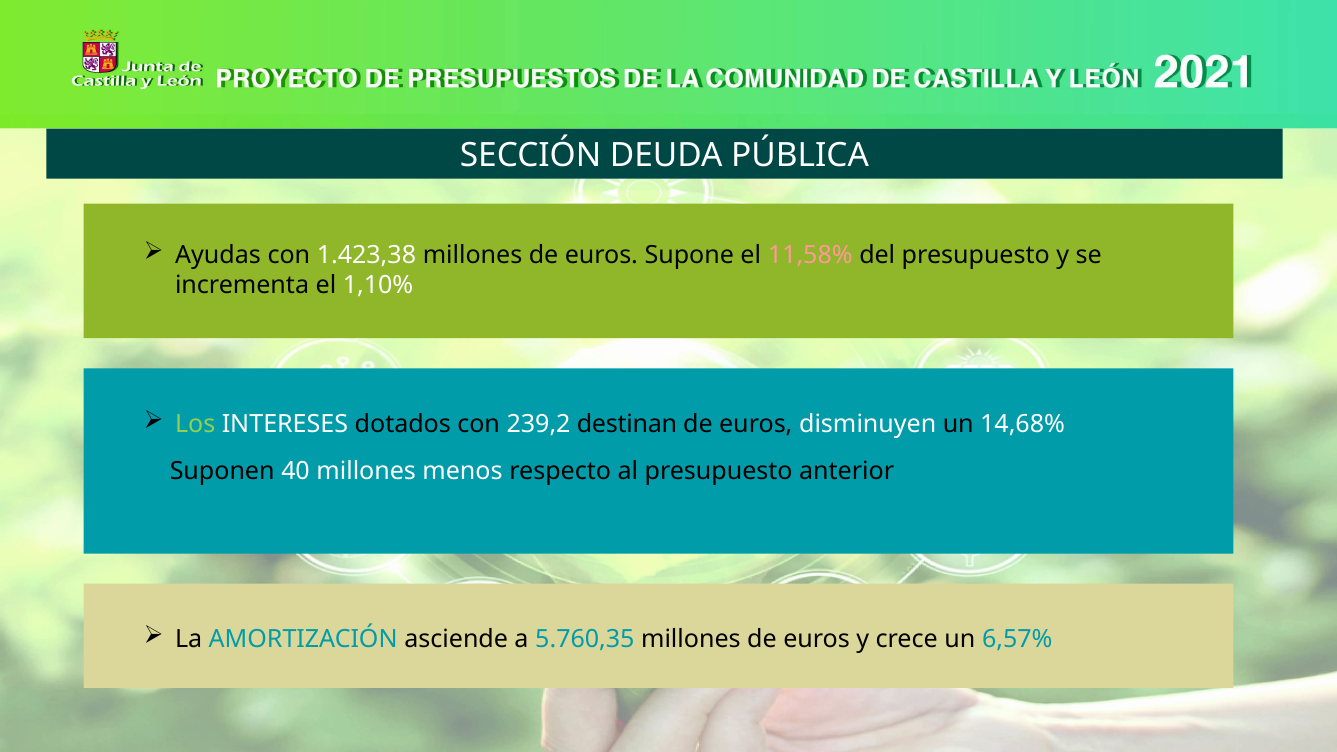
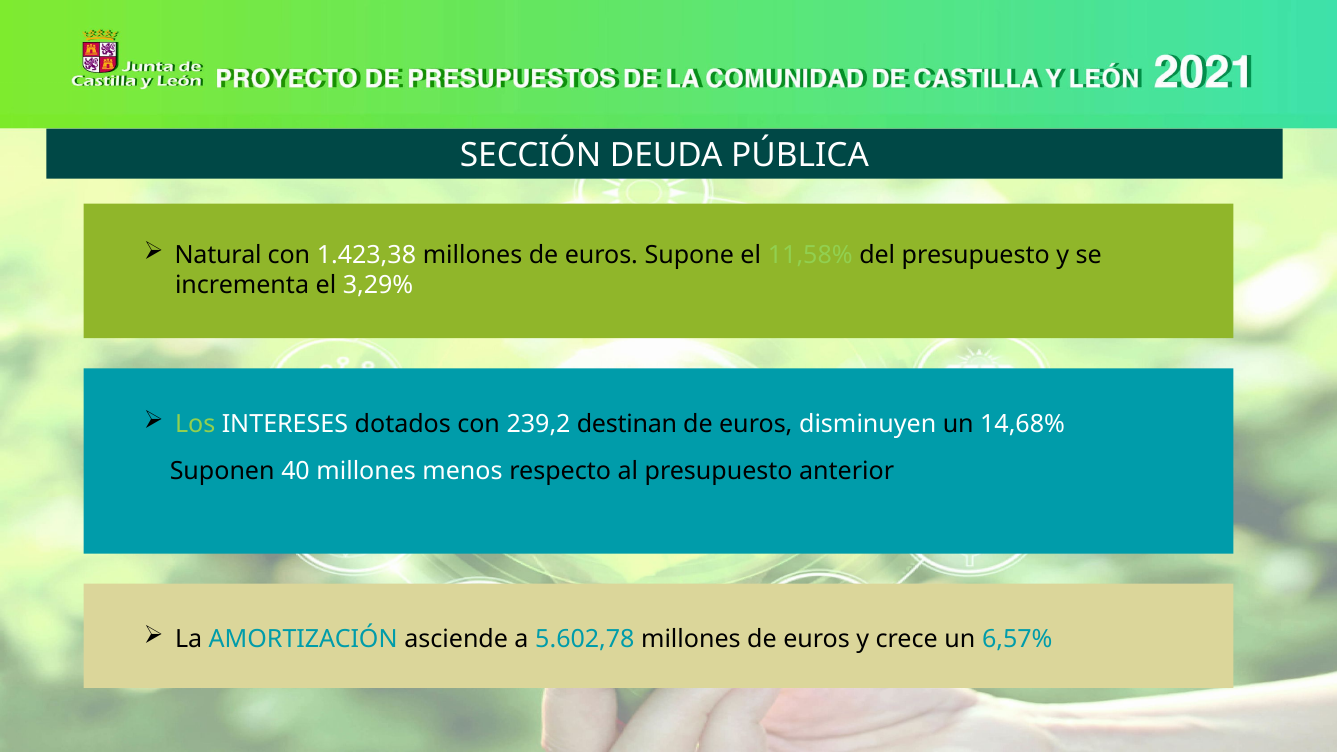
Ayudas: Ayudas -> Natural
11,58% colour: pink -> light green
1,10%: 1,10% -> 3,29%
5.760,35: 5.760,35 -> 5.602,78
